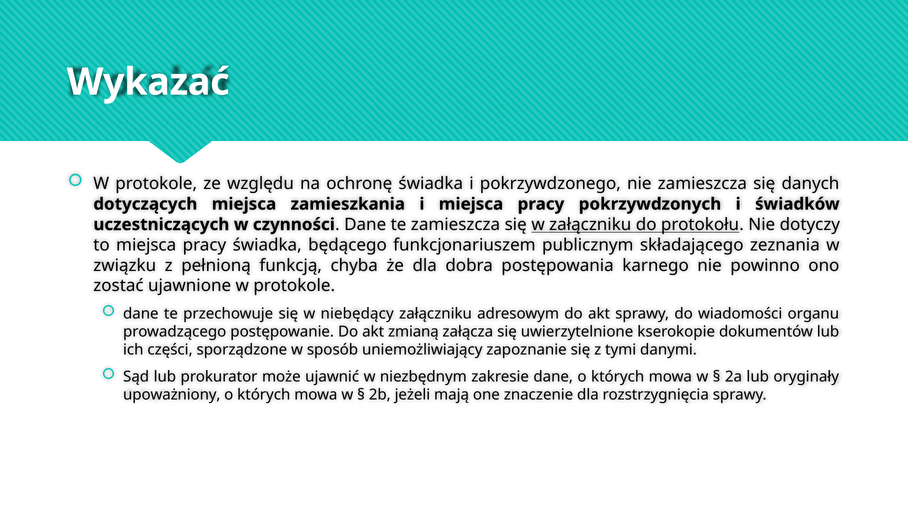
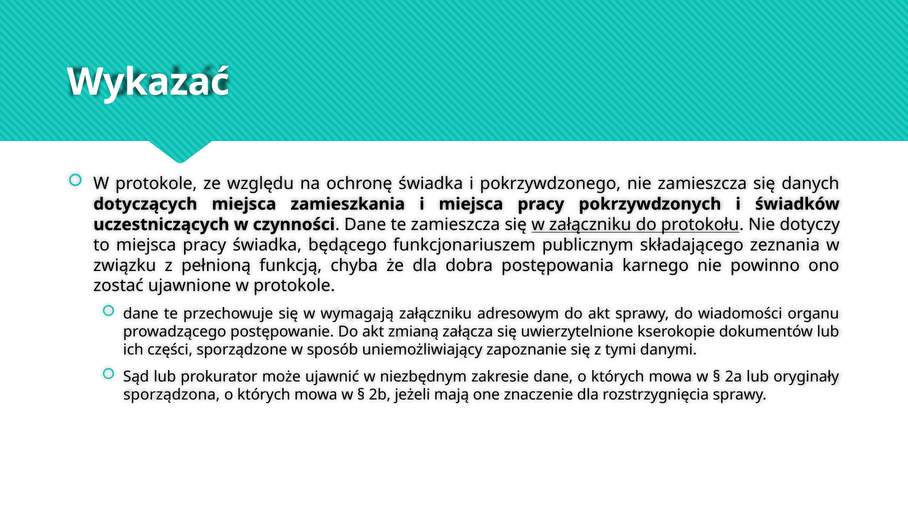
niebędący: niebędący -> wymagają
upoważniony: upoważniony -> sporządzona
